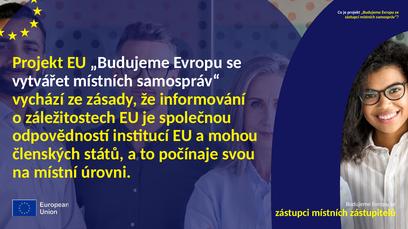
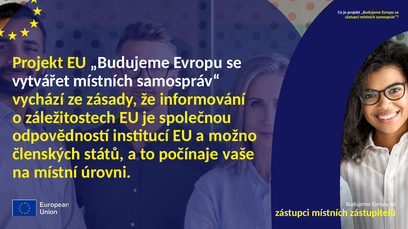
mohou: mohou -> možno
svou: svou -> vaše
